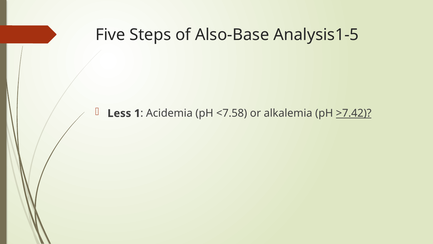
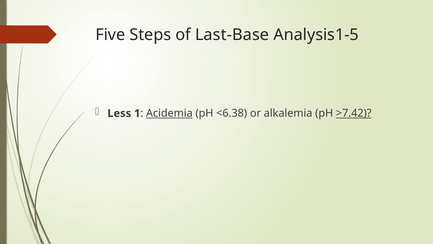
Also-Base: Also-Base -> Last-Base
Acidemia underline: none -> present
<7.58: <7.58 -> <6.38
